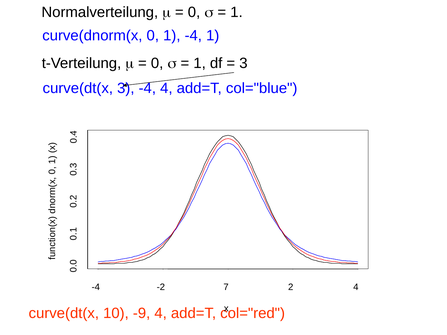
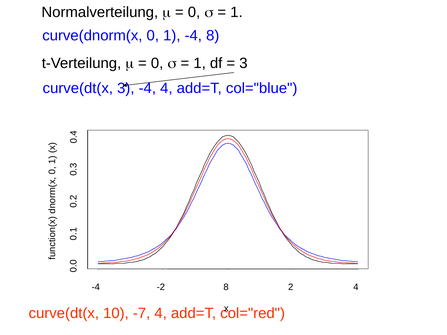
-4 1: 1 -> 8
-2 7: 7 -> 8
-9: -9 -> -7
